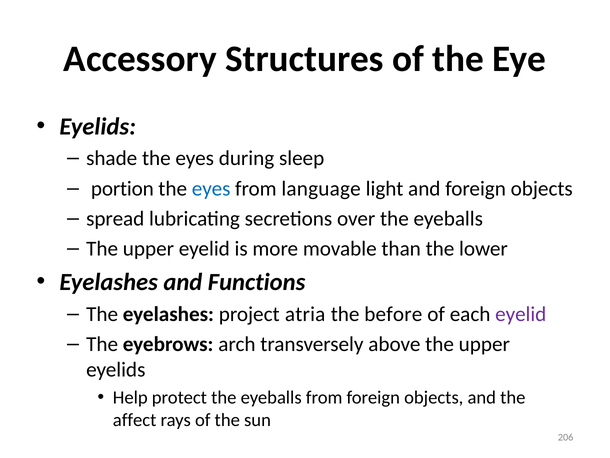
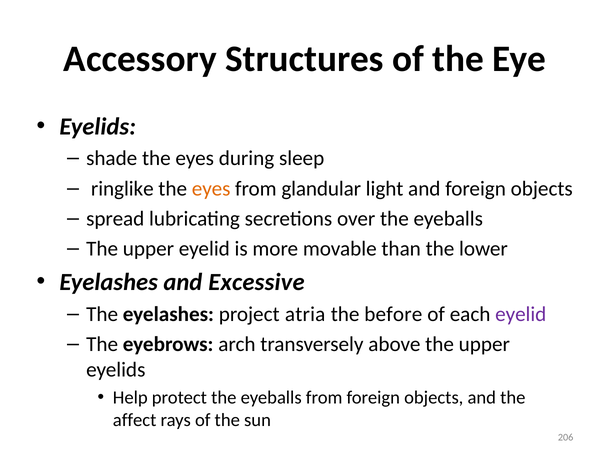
portion: portion -> ringlike
eyes at (211, 188) colour: blue -> orange
language: language -> glandular
Functions: Functions -> Excessive
